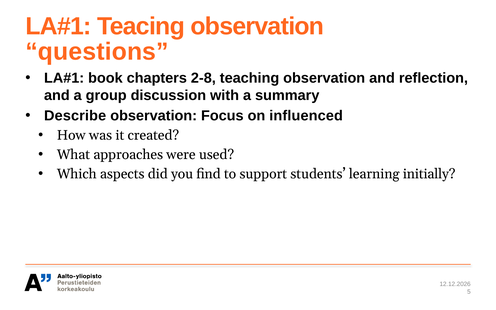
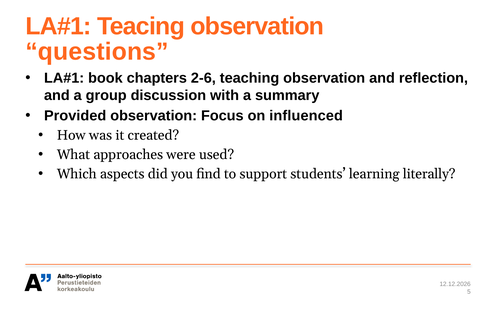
2-8: 2-8 -> 2-6
Describe: Describe -> Provided
initially: initially -> literally
